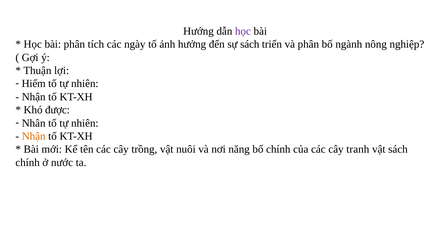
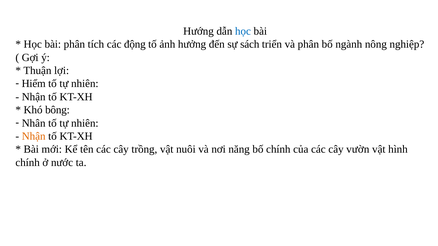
học at (243, 31) colour: purple -> blue
ngày: ngày -> động
được: được -> bông
tranh: tranh -> vườn
vật sách: sách -> hình
